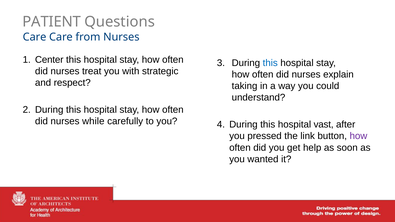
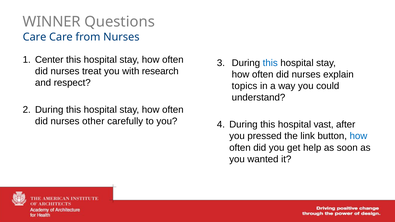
PATIENT: PATIENT -> WINNER
strategic: strategic -> research
taking: taking -> topics
while: while -> other
how at (358, 136) colour: purple -> blue
